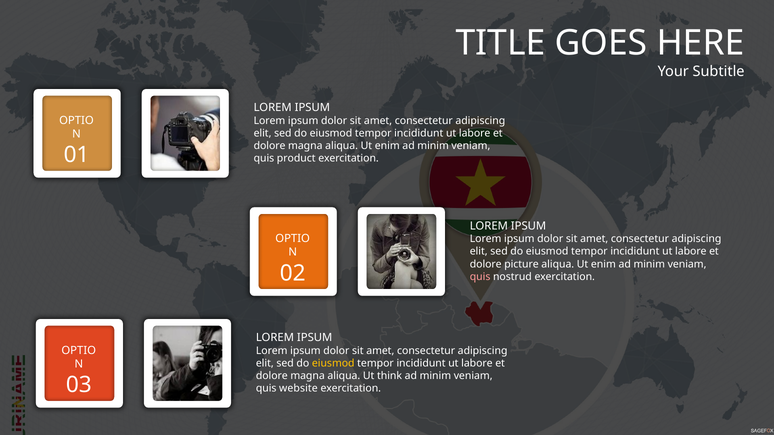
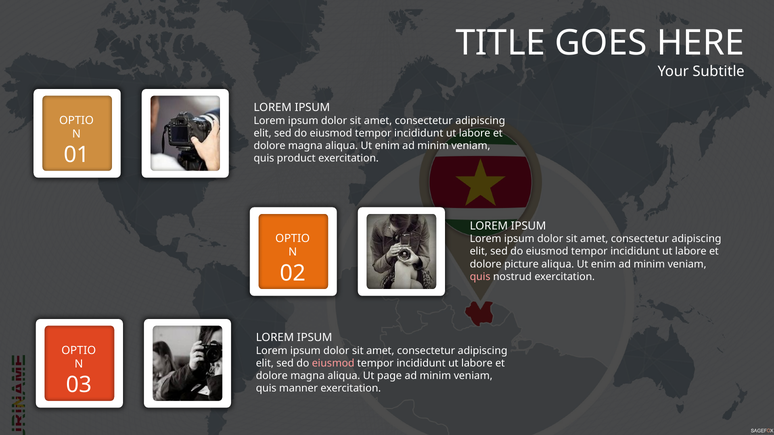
eiusmod at (333, 364) colour: yellow -> pink
think: think -> page
website: website -> manner
